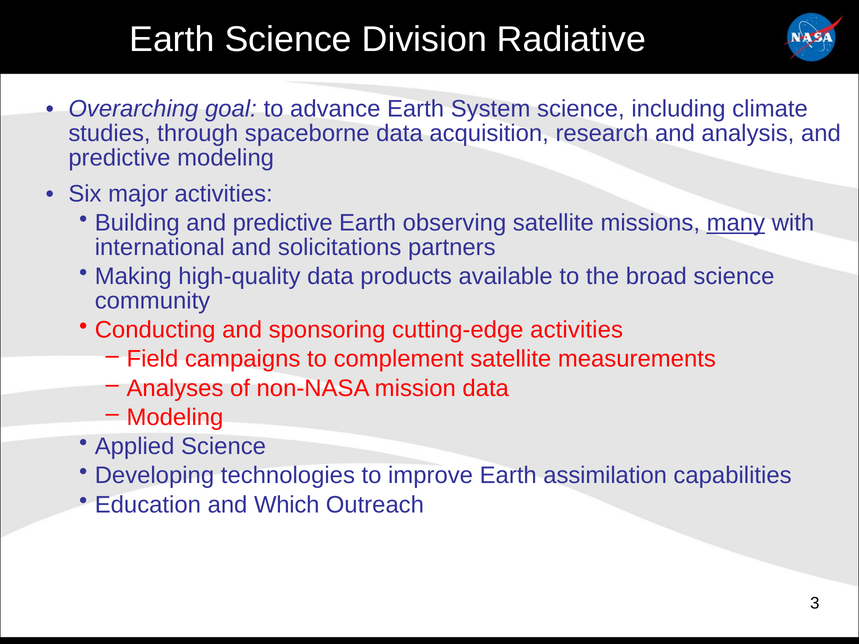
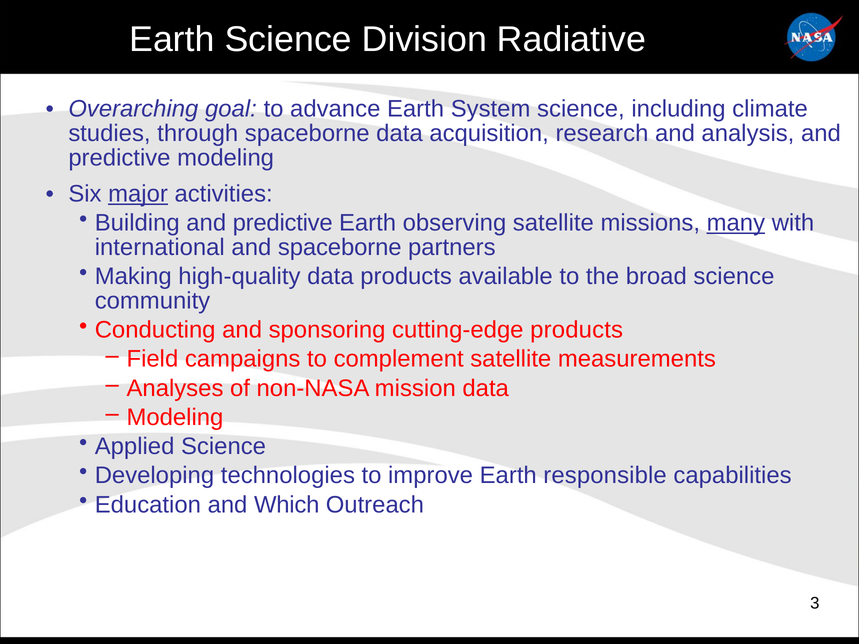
major underline: none -> present
and solicitations: solicitations -> spaceborne
cutting-edge activities: activities -> products
assimilation: assimilation -> responsible
